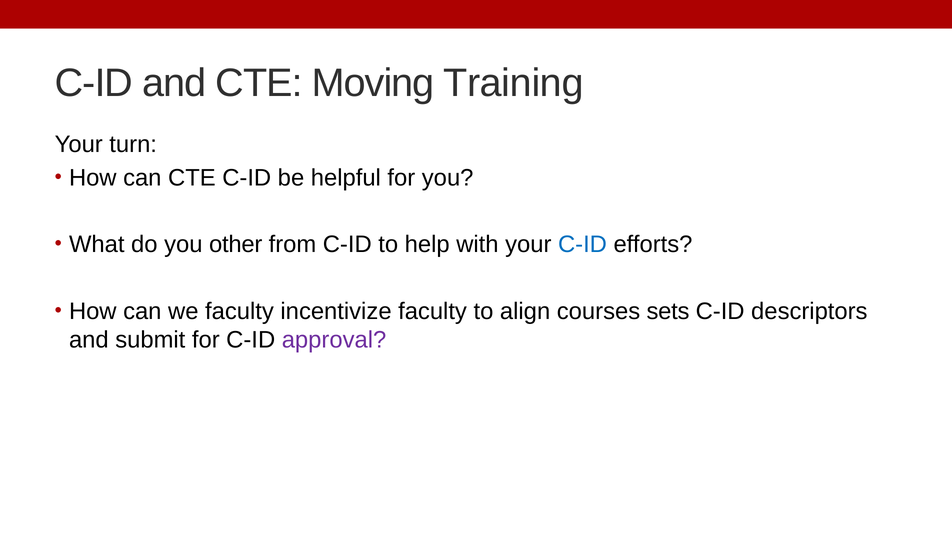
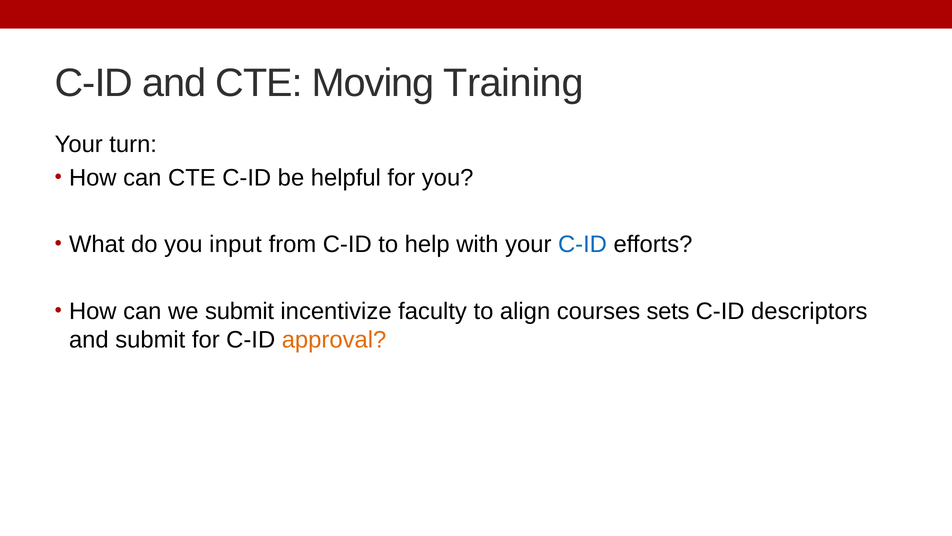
other: other -> input
we faculty: faculty -> submit
approval colour: purple -> orange
